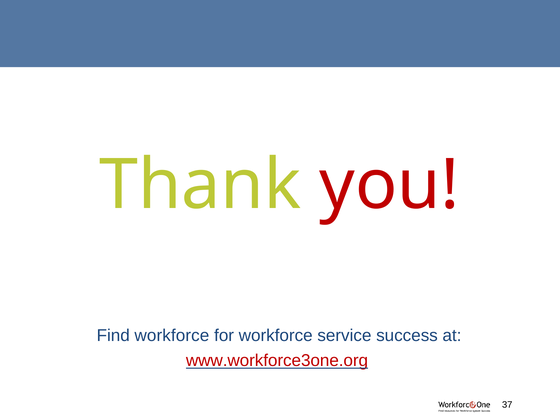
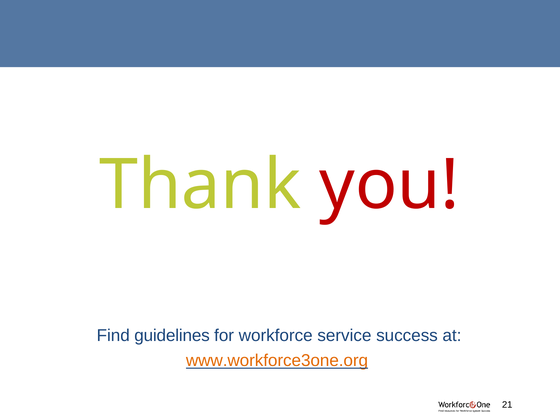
Find workforce: workforce -> guidelines
www.workforce3one.org colour: red -> orange
37: 37 -> 21
